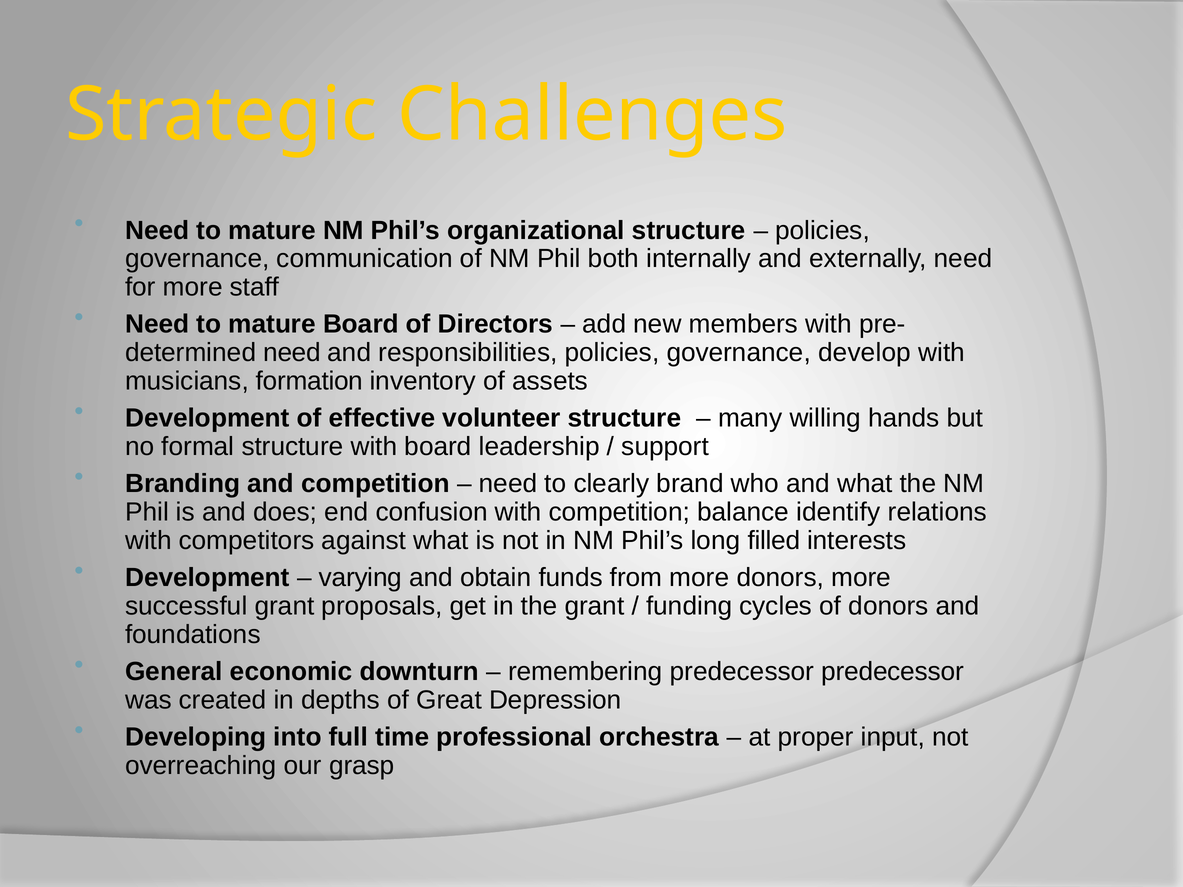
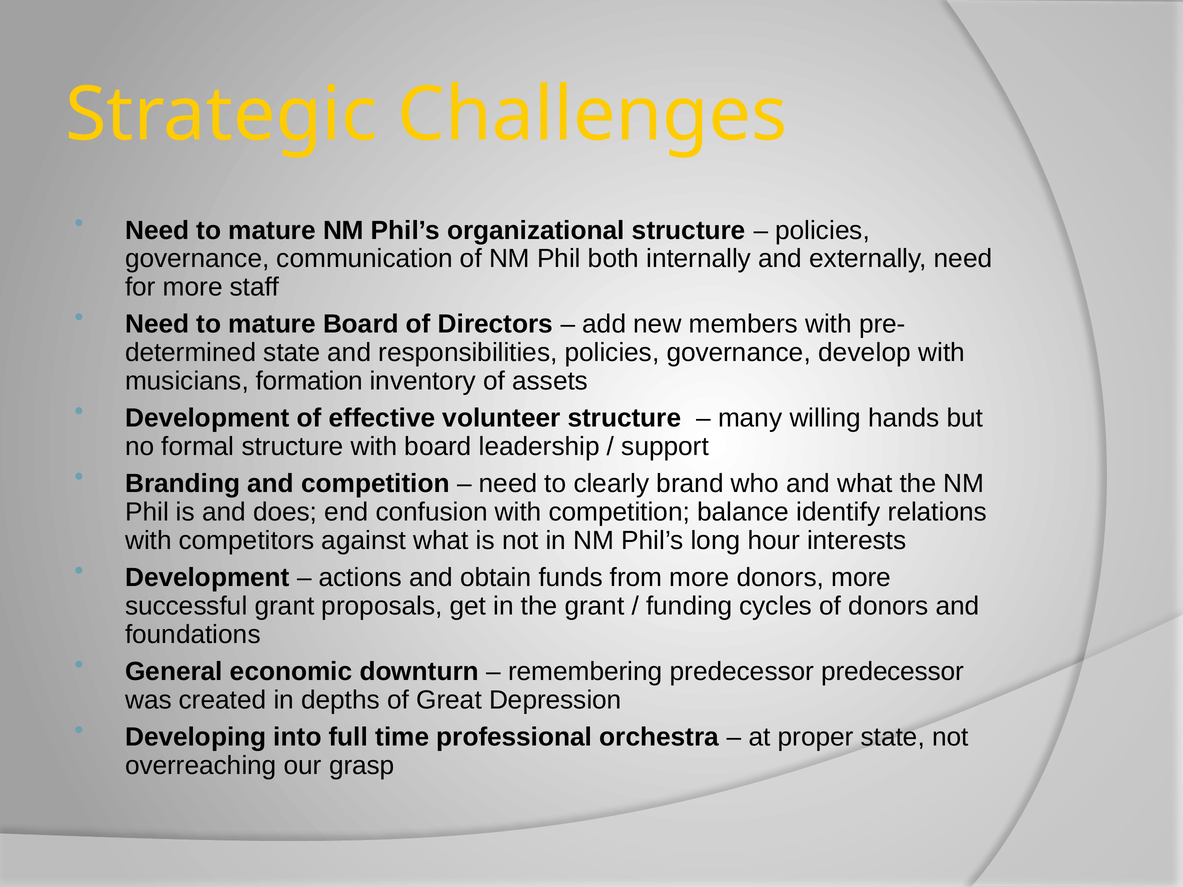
need at (292, 353): need -> state
filled: filled -> hour
varying: varying -> actions
proper input: input -> state
